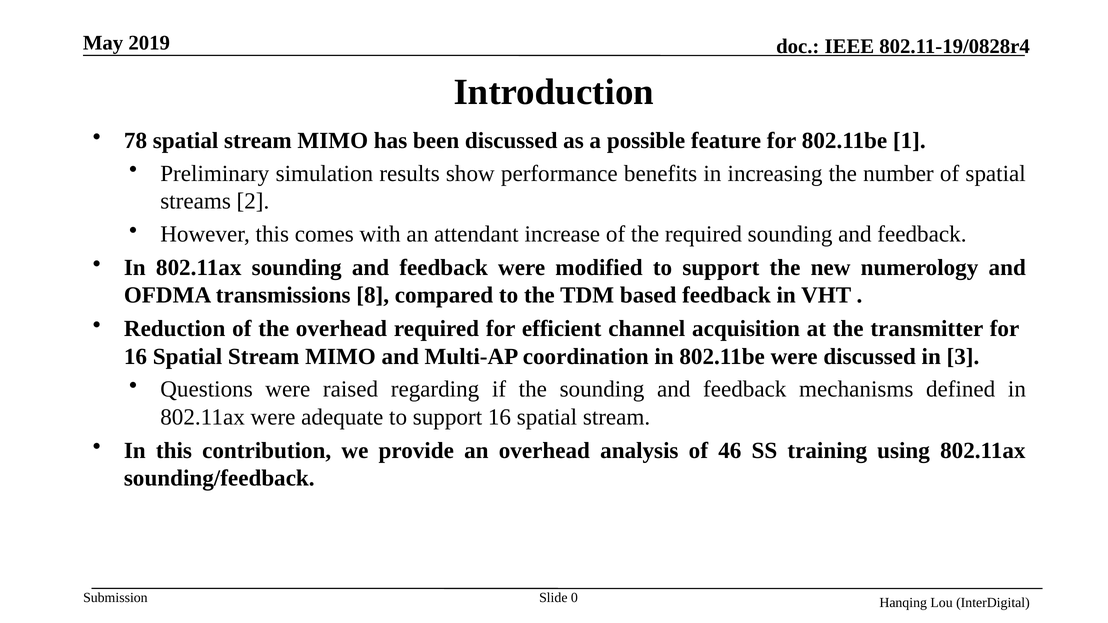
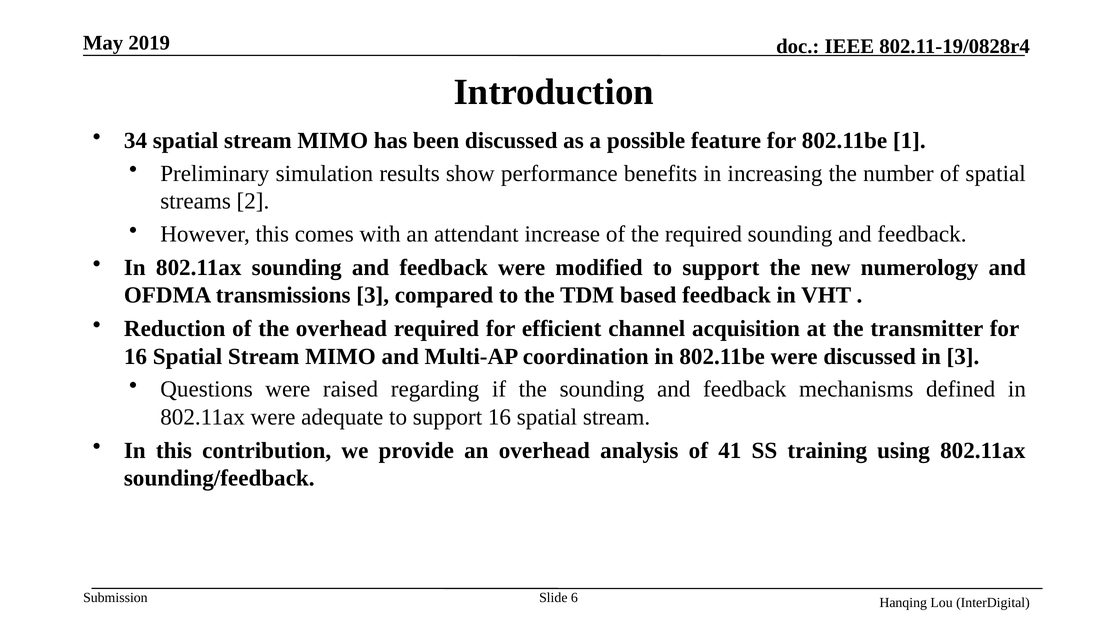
78: 78 -> 34
transmissions 8: 8 -> 3
46: 46 -> 41
0: 0 -> 6
